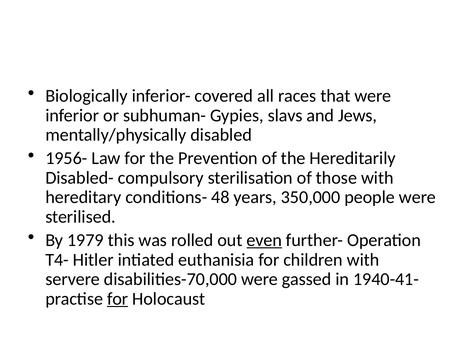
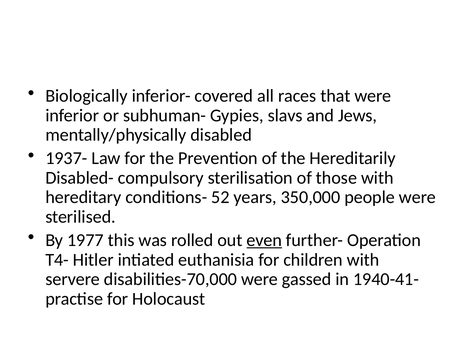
1956-: 1956- -> 1937-
48: 48 -> 52
1979: 1979 -> 1977
for at (118, 299) underline: present -> none
